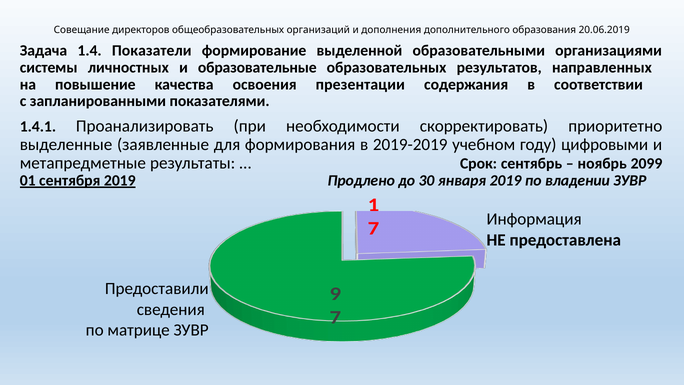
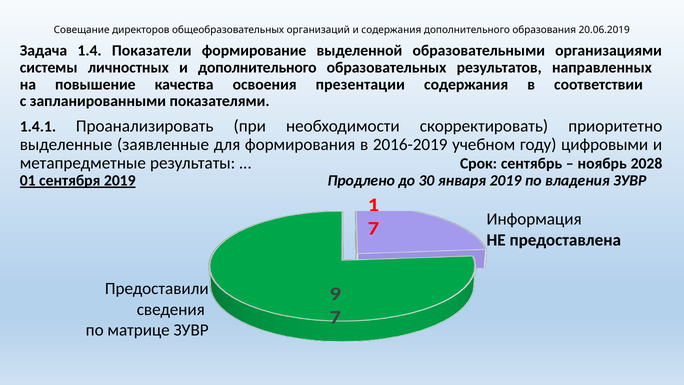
и дополнения: дополнения -> содержания
и образовательные: образовательные -> дополнительного
2019-2019: 2019-2019 -> 2016-2019
2099: 2099 -> 2028
владении: владении -> владения
